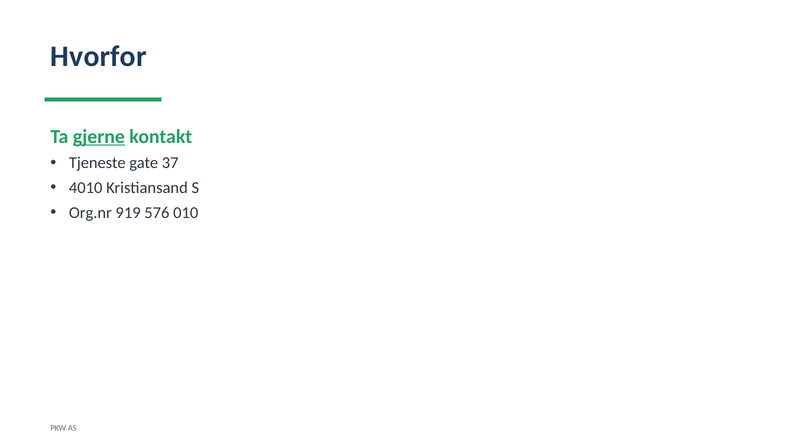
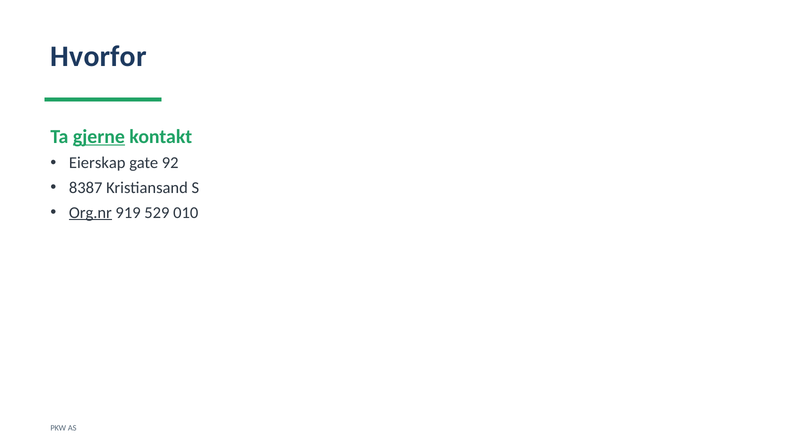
Tjeneste: Tjeneste -> Eierskap
37: 37 -> 92
4010: 4010 -> 8387
Org.nr underline: none -> present
576: 576 -> 529
